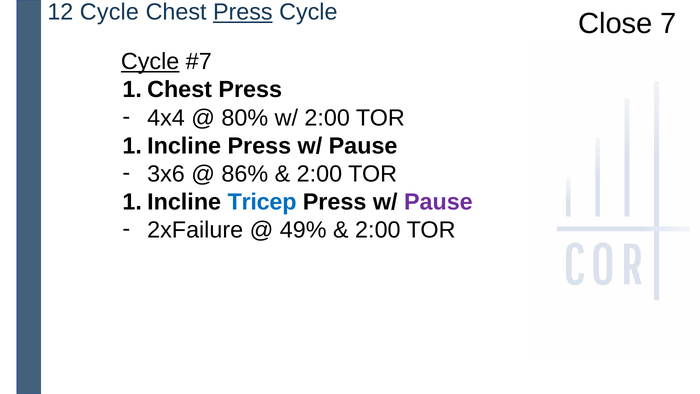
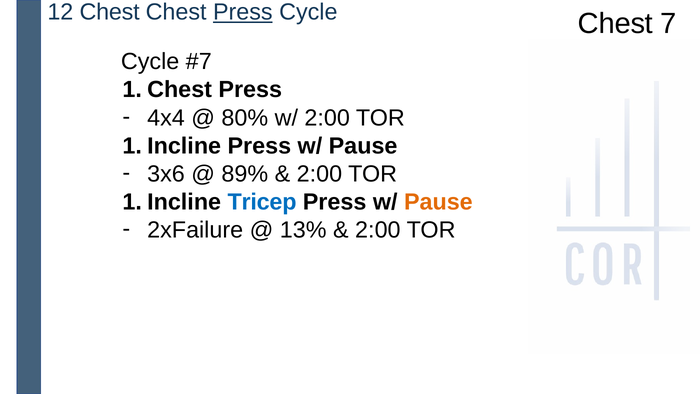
12 Cycle: Cycle -> Chest
Cycle Close: Close -> Chest
Cycle at (150, 62) underline: present -> none
86%: 86% -> 89%
Pause at (438, 202) colour: purple -> orange
49%: 49% -> 13%
